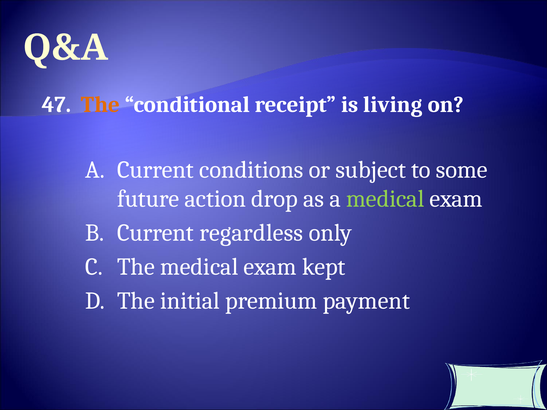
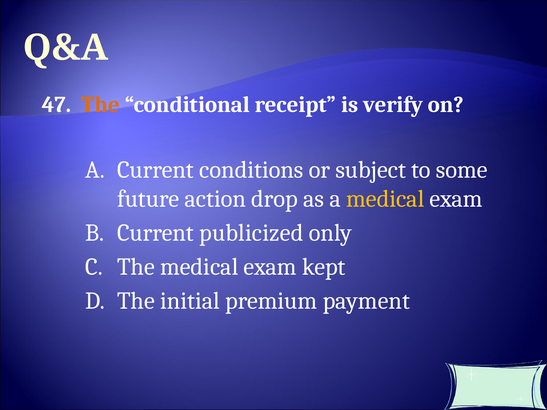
living: living -> verify
medical at (385, 199) colour: light green -> yellow
regardless: regardless -> publicized
